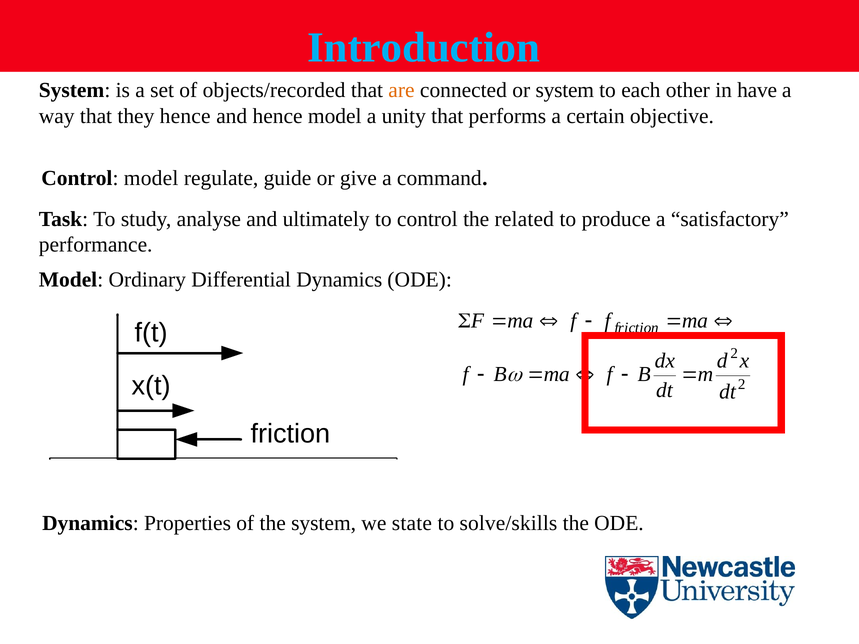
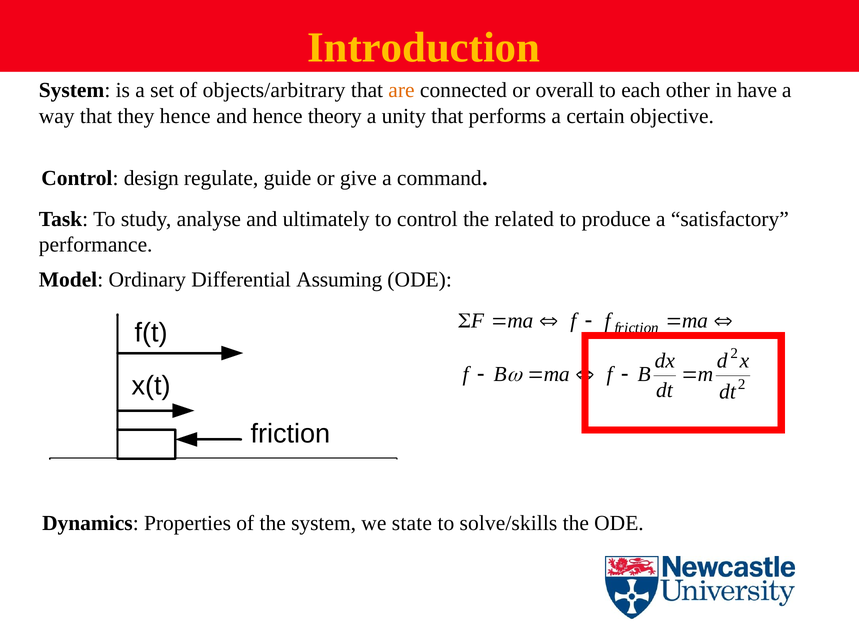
Introduction colour: light blue -> yellow
objects/recorded: objects/recorded -> objects/arbitrary
or system: system -> overall
hence model: model -> theory
Control model: model -> design
Differential Dynamics: Dynamics -> Assuming
